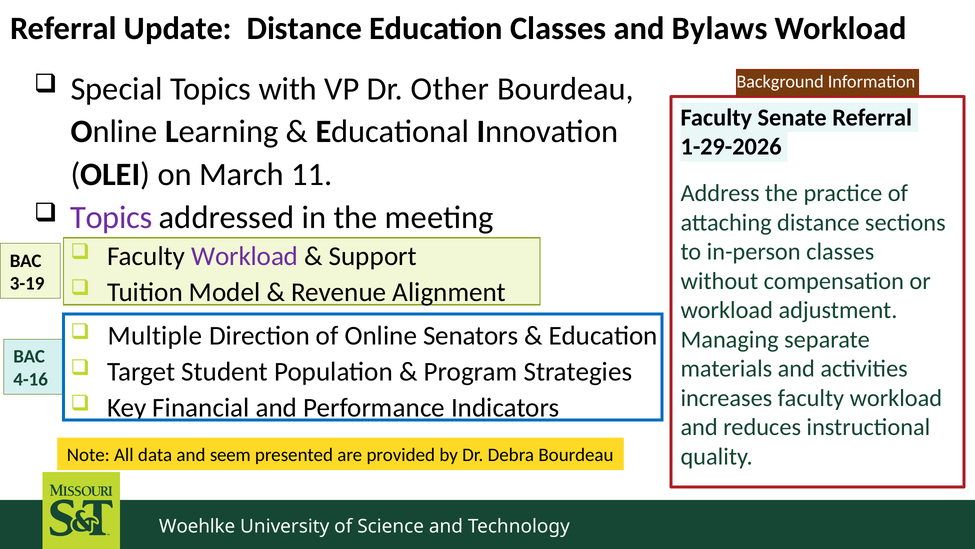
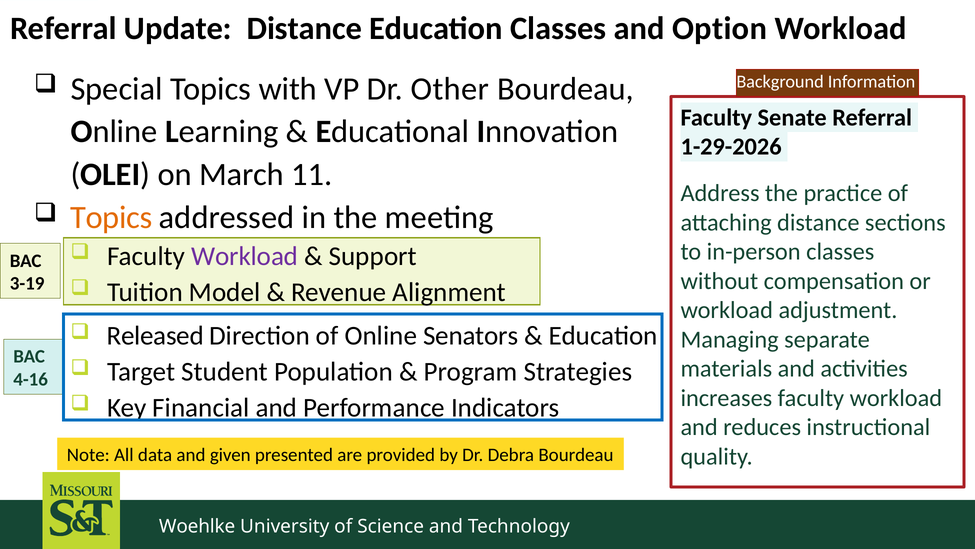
Bylaws: Bylaws -> Option
Topics at (111, 217) colour: purple -> orange
Multiple: Multiple -> Released
seem: seem -> given
